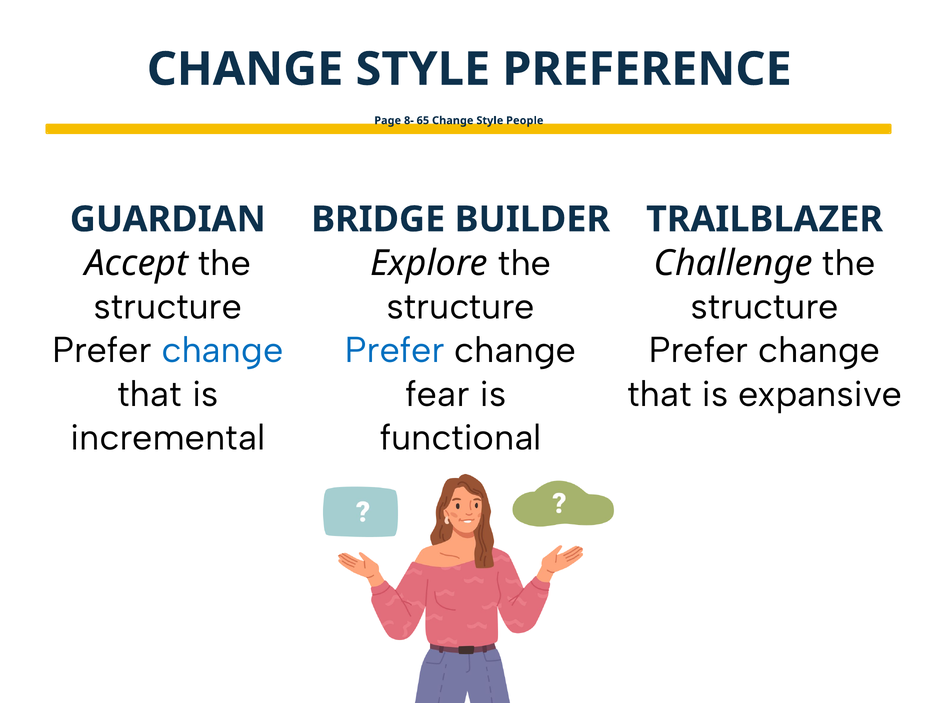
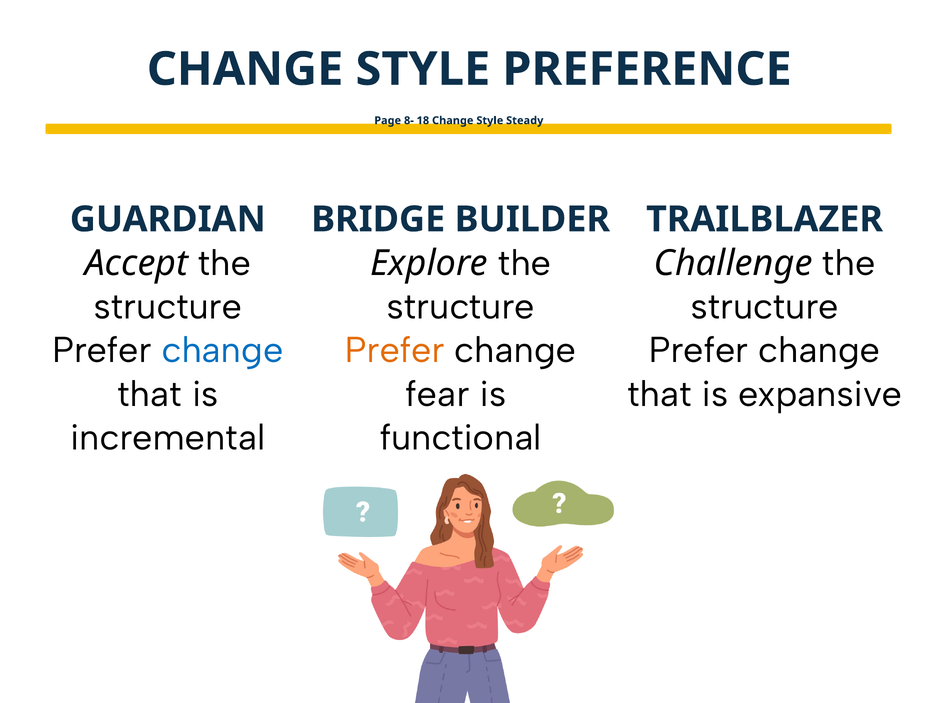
65: 65 -> 18
People: People -> Steady
Prefer at (395, 350) colour: blue -> orange
